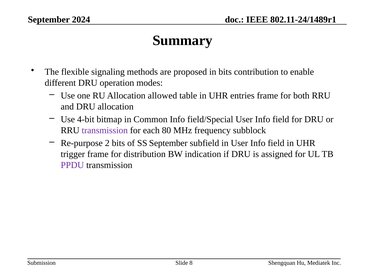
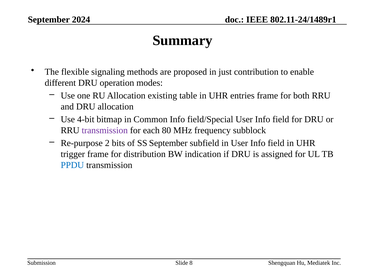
in bits: bits -> just
allowed: allowed -> existing
PPDU colour: purple -> blue
